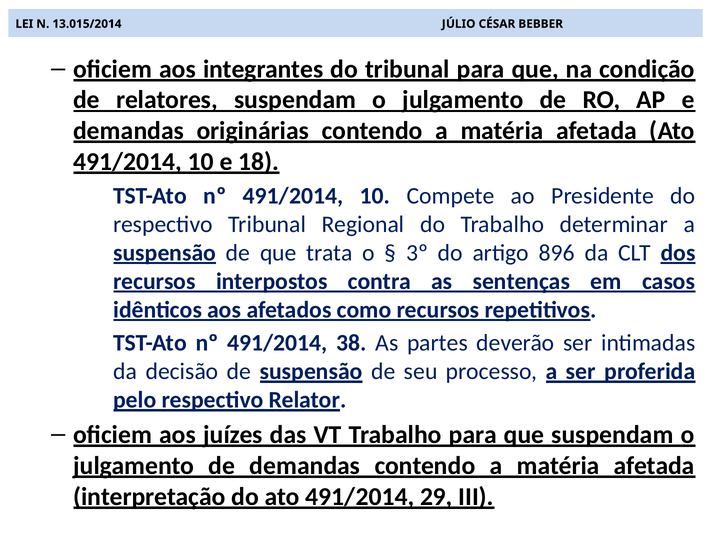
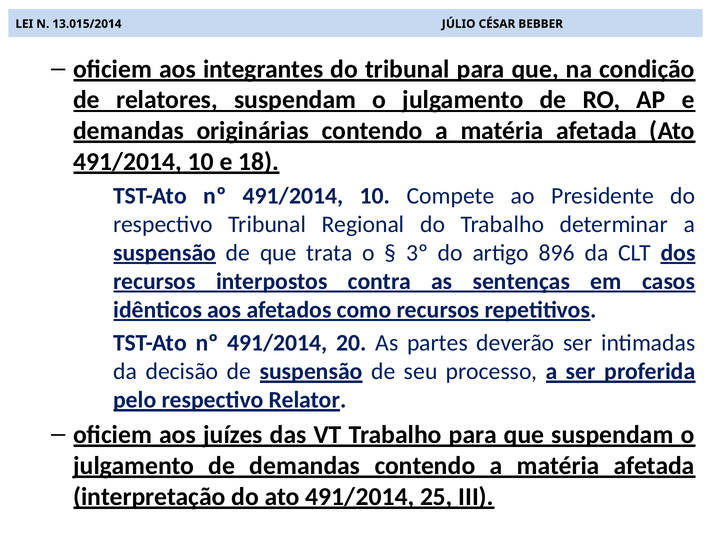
38: 38 -> 20
29: 29 -> 25
